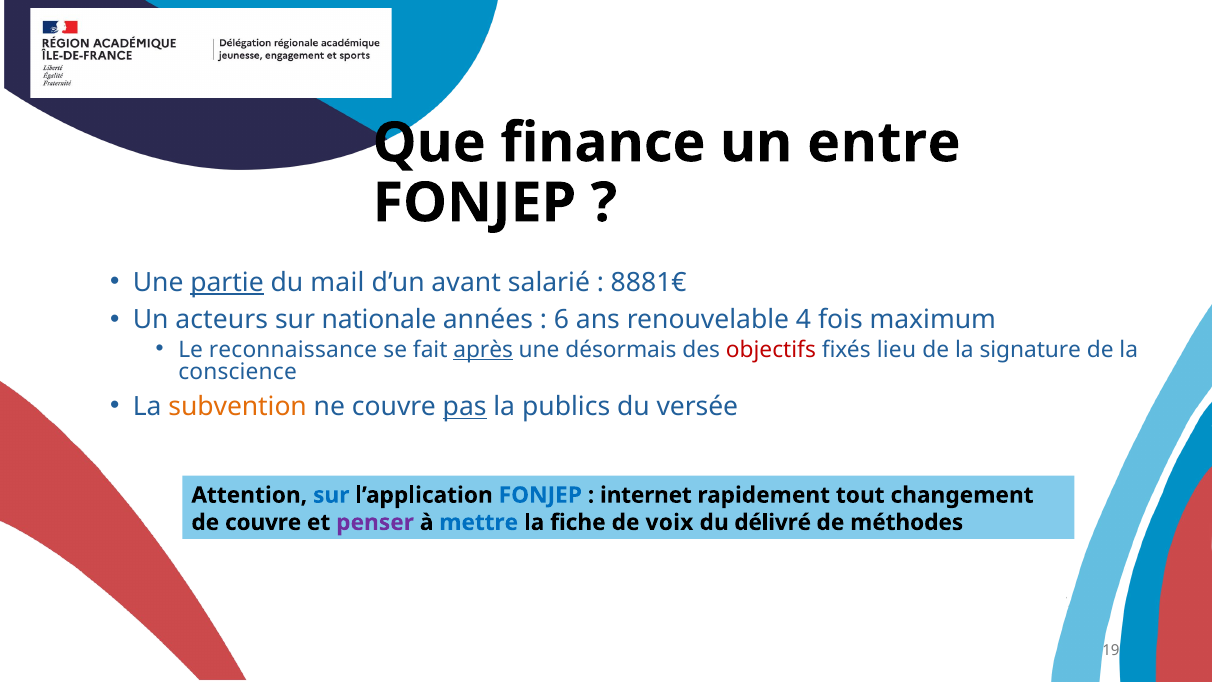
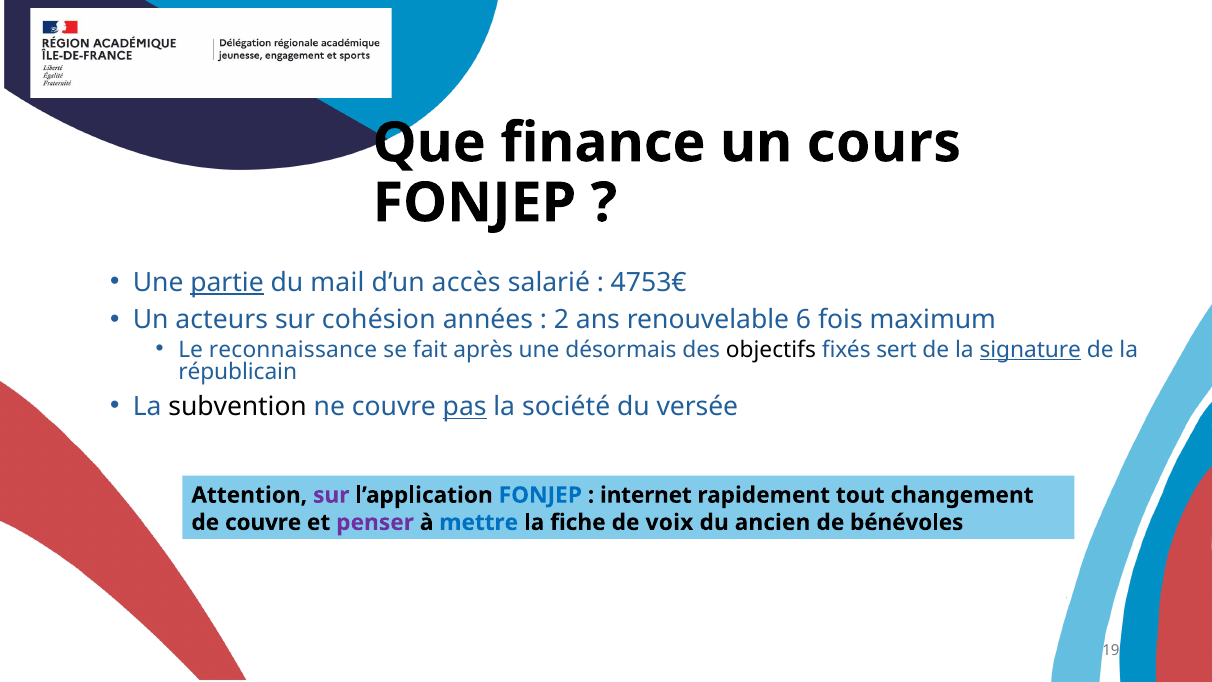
entre: entre -> cours
avant: avant -> accès
8881€: 8881€ -> 4753€
nationale: nationale -> cohésion
6: 6 -> 2
4: 4 -> 6
après underline: present -> none
objectifs colour: red -> black
lieu: lieu -> sert
signature underline: none -> present
conscience: conscience -> républicain
subvention colour: orange -> black
publics: publics -> société
sur at (331, 495) colour: blue -> purple
délivré: délivré -> ancien
méthodes: méthodes -> bénévoles
